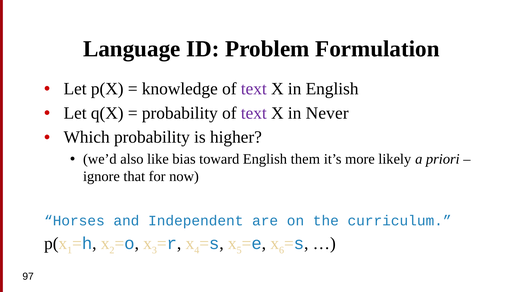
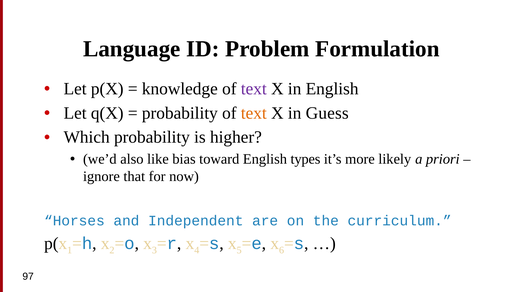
text at (254, 113) colour: purple -> orange
Never: Never -> Guess
them: them -> types
